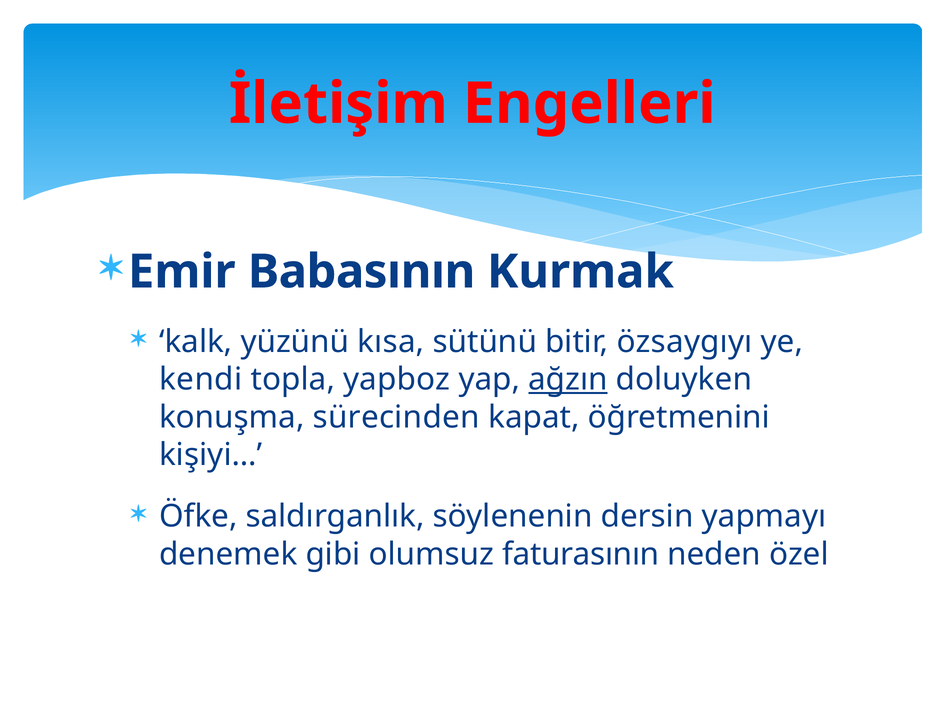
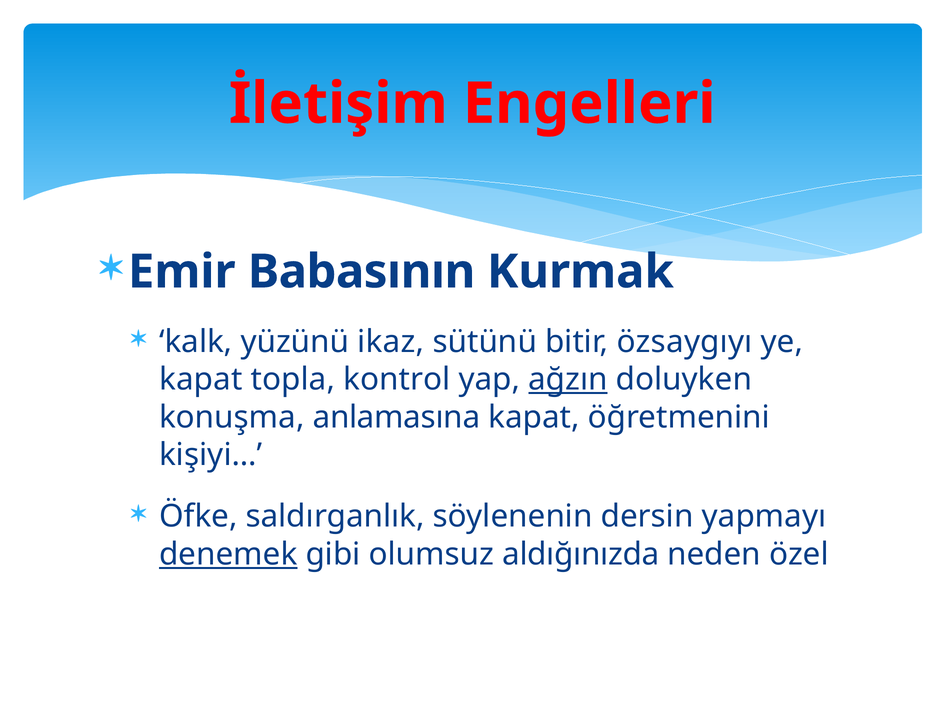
kısa: kısa -> ikaz
kendi at (201, 379): kendi -> kapat
yapboz: yapboz -> kontrol
sürecinden: sürecinden -> anlamasına
denemek underline: none -> present
faturasının: faturasının -> aldığınızda
